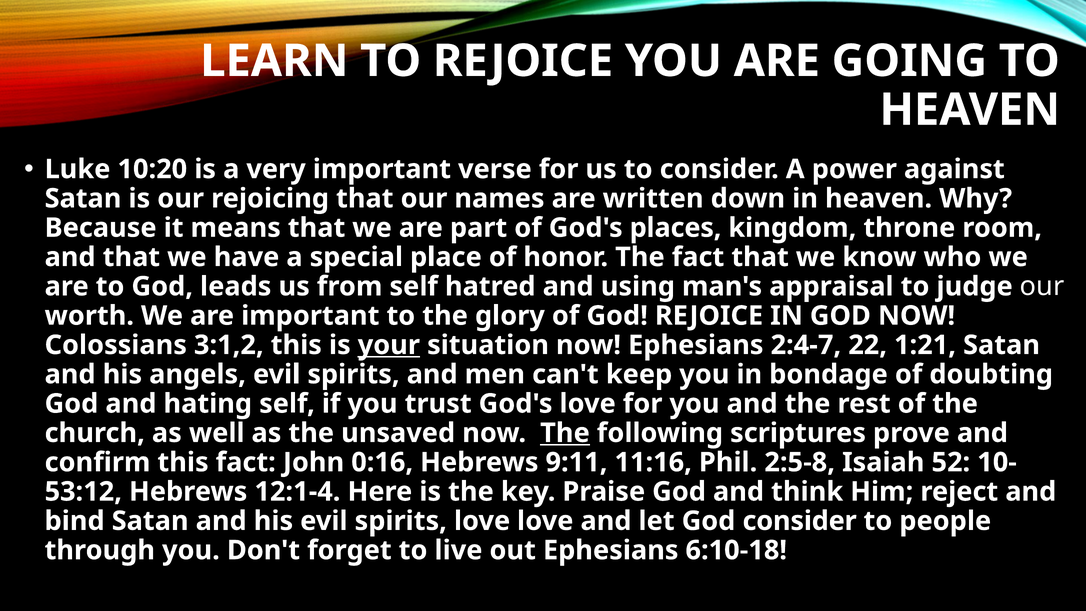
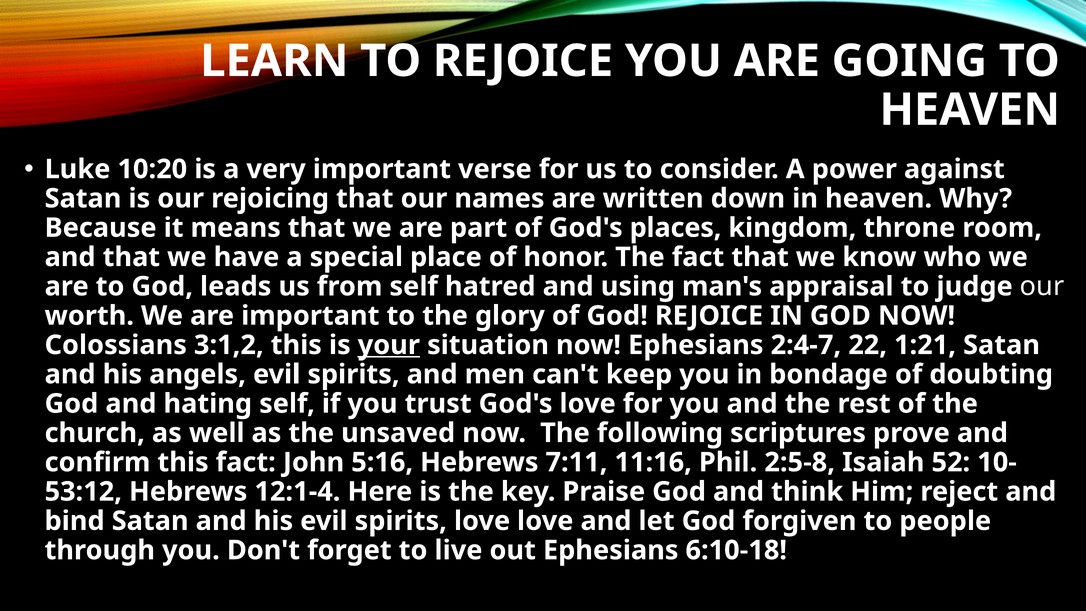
The at (565, 433) underline: present -> none
0:16: 0:16 -> 5:16
9:11: 9:11 -> 7:11
God consider: consider -> forgiven
